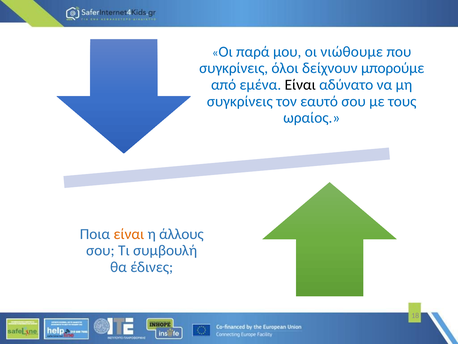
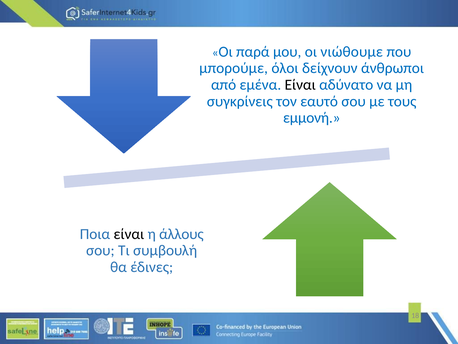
συγκρίνεις at (234, 68): συγκρίνεις -> μπορούμε
μπορούμε: μπορούμε -> άνθρωποι
ωραίος: ωραίος -> εμμονή
είναι at (129, 234) colour: orange -> black
